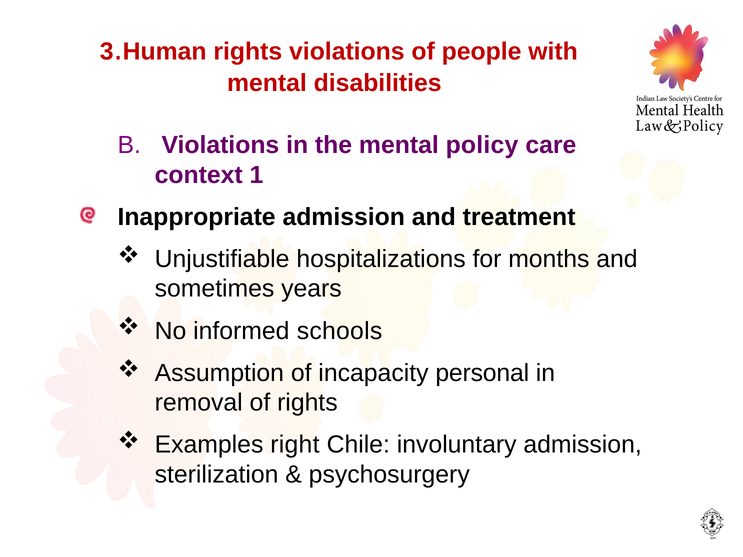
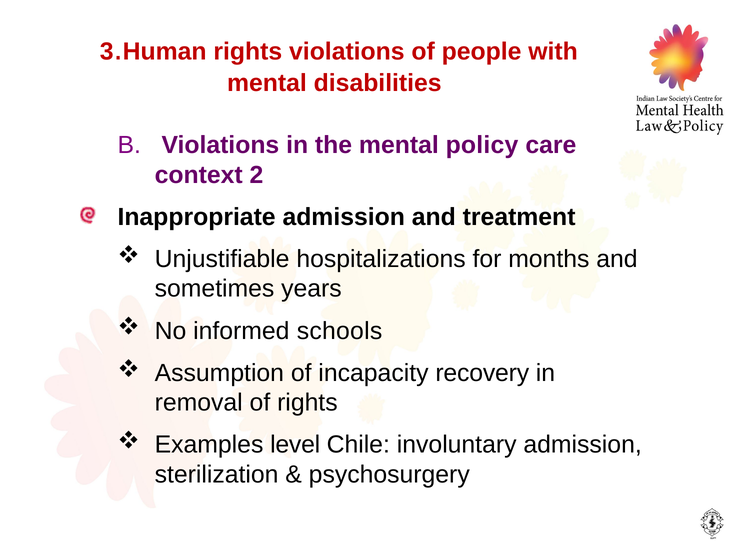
1: 1 -> 2
personal: personal -> recovery
right: right -> level
